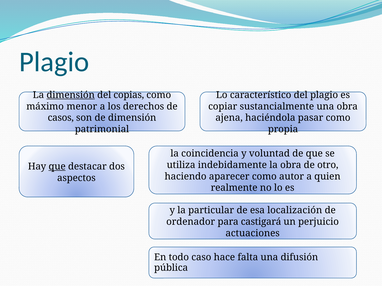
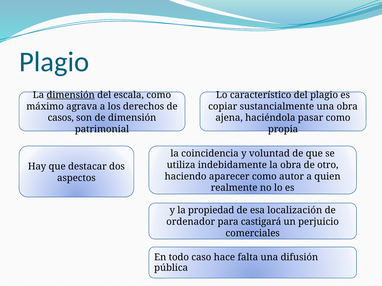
copias: copias -> escala
menor: menor -> agrava
que at (57, 167) underline: present -> none
particular: particular -> propiedad
actuaciones: actuaciones -> comerciales
